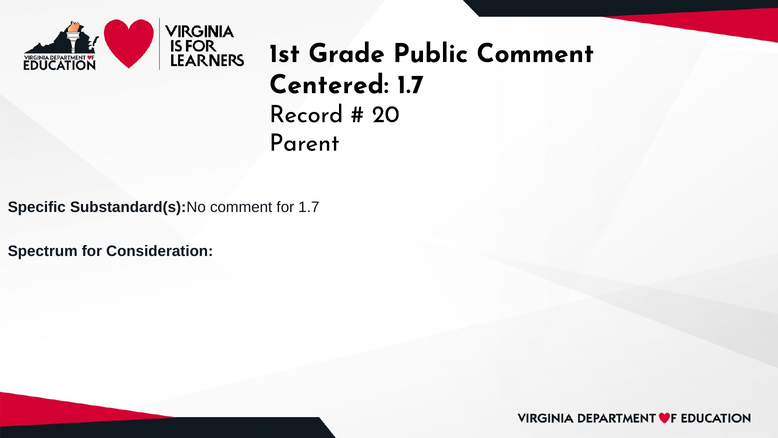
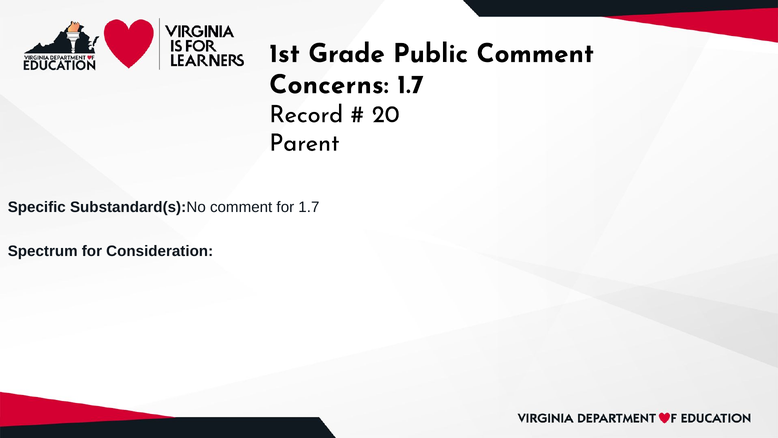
Centered: Centered -> Concerns
